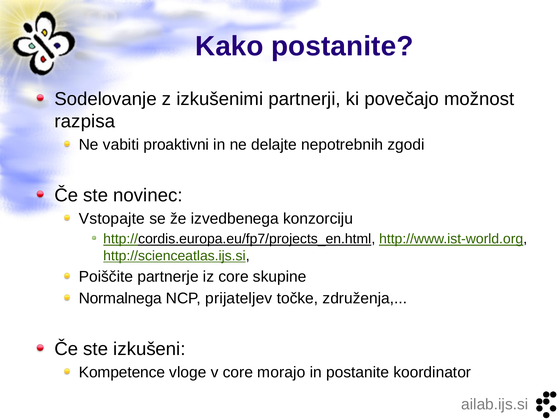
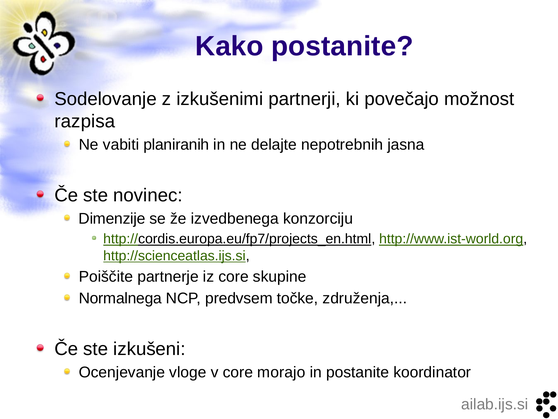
proaktivni: proaktivni -> planiranih
zgodi: zgodi -> jasna
Vstopajte: Vstopajte -> Dimenzije
prijateljev: prijateljev -> predvsem
Kompetence: Kompetence -> Ocenjevanje
